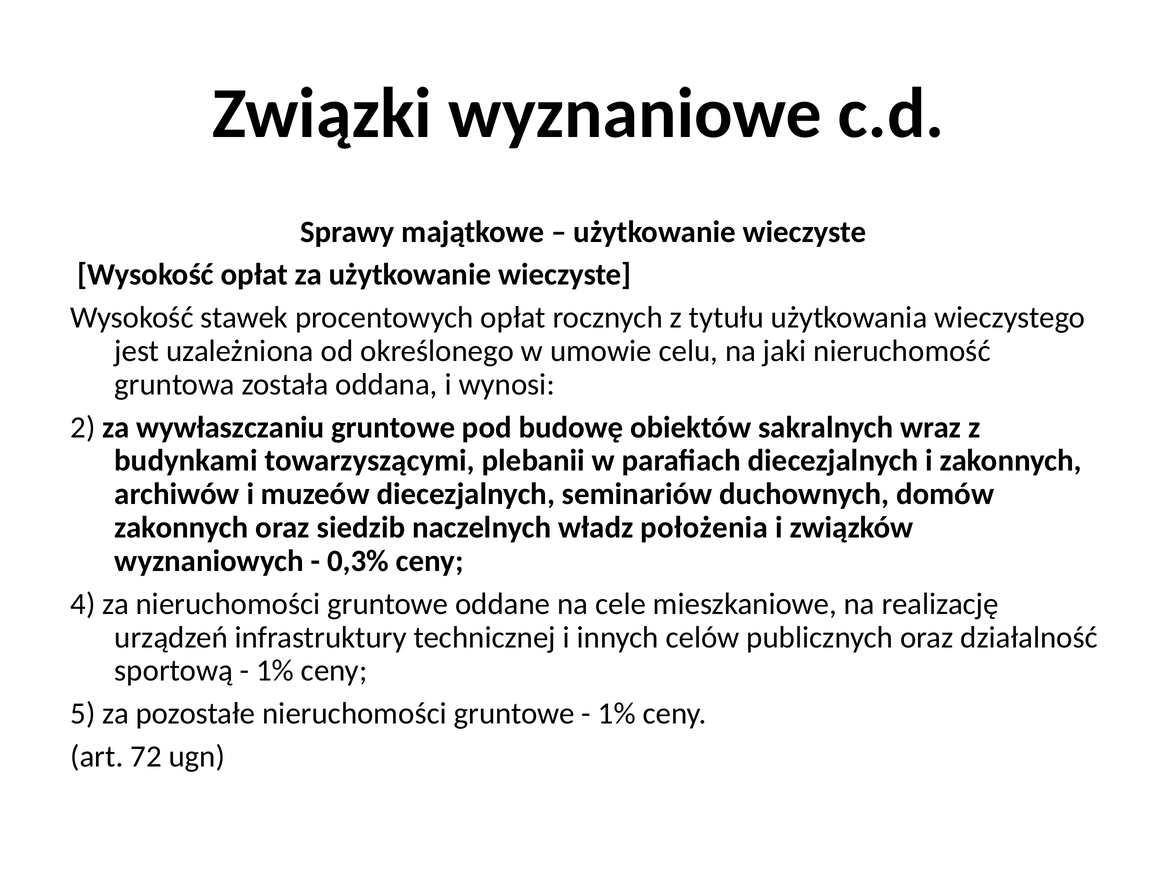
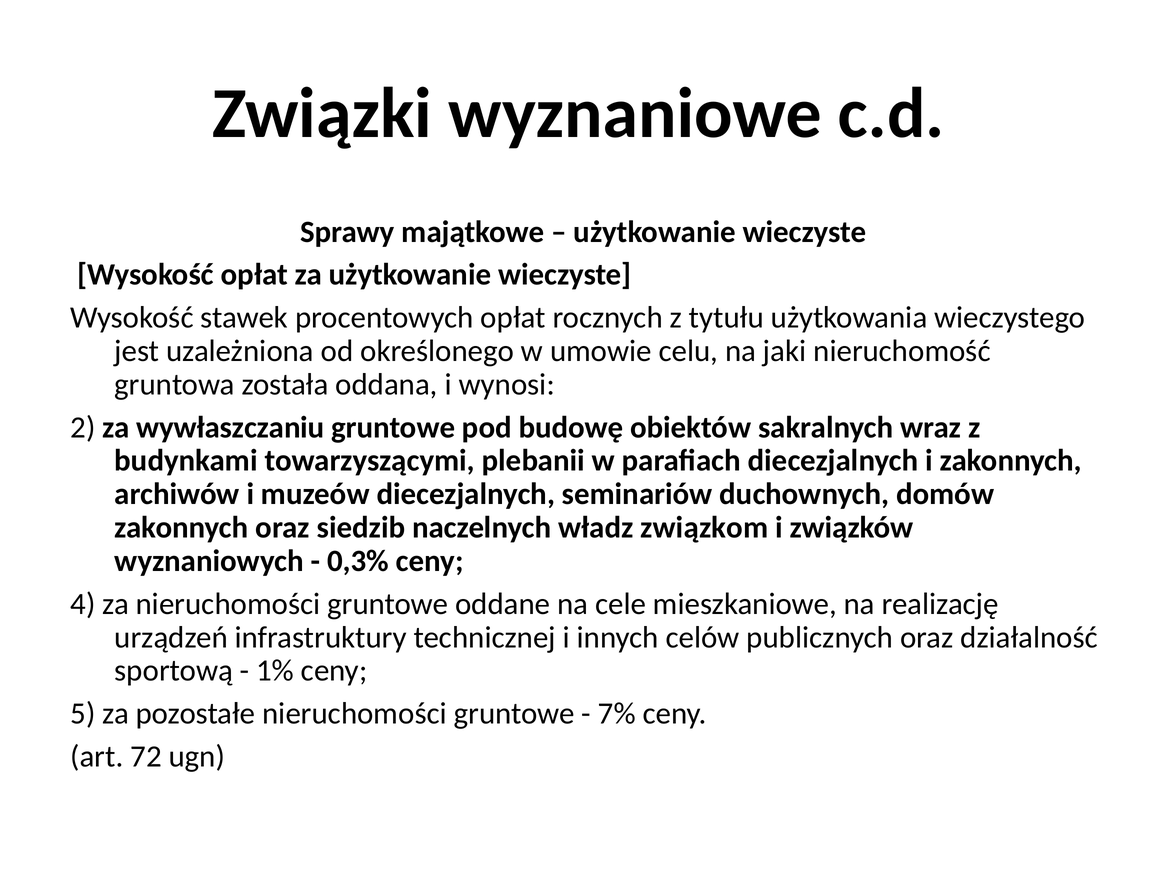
położenia: położenia -> związkom
1% at (617, 714): 1% -> 7%
